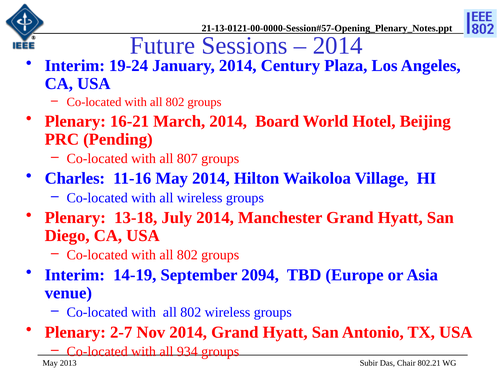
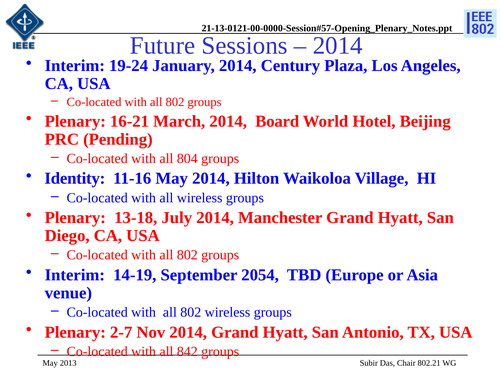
807: 807 -> 804
Charles: Charles -> Identity
2094: 2094 -> 2054
934: 934 -> 842
